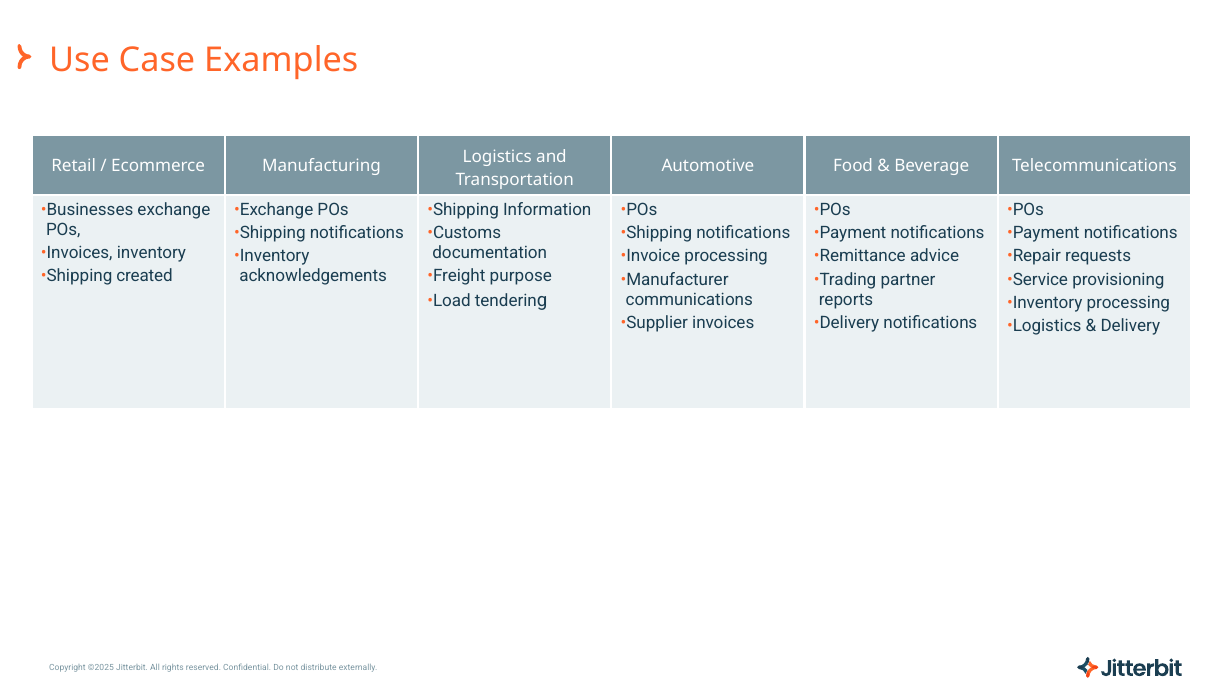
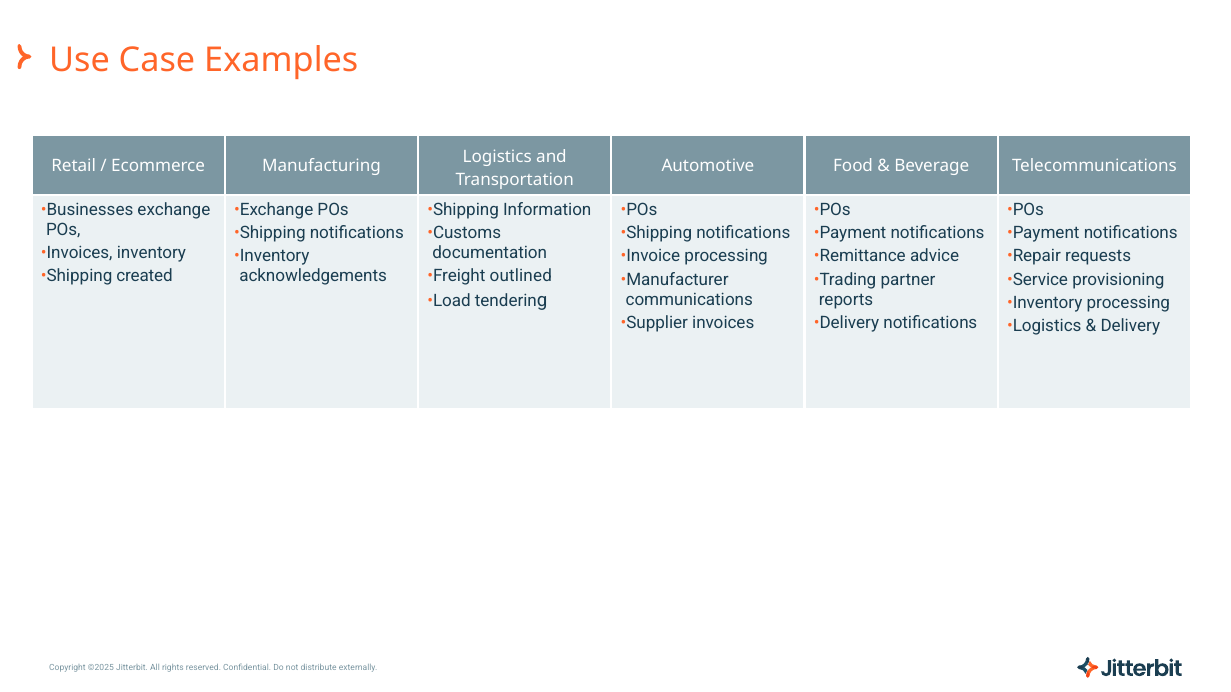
purpose: purpose -> outlined
